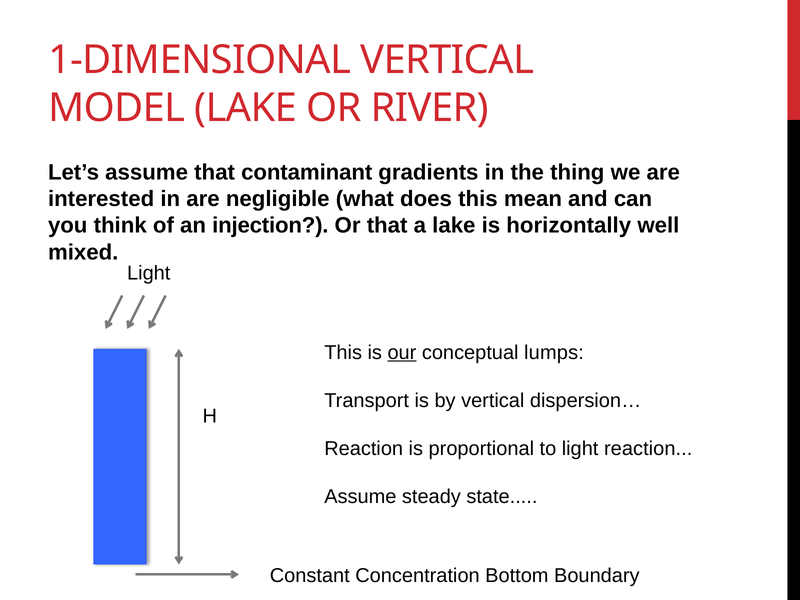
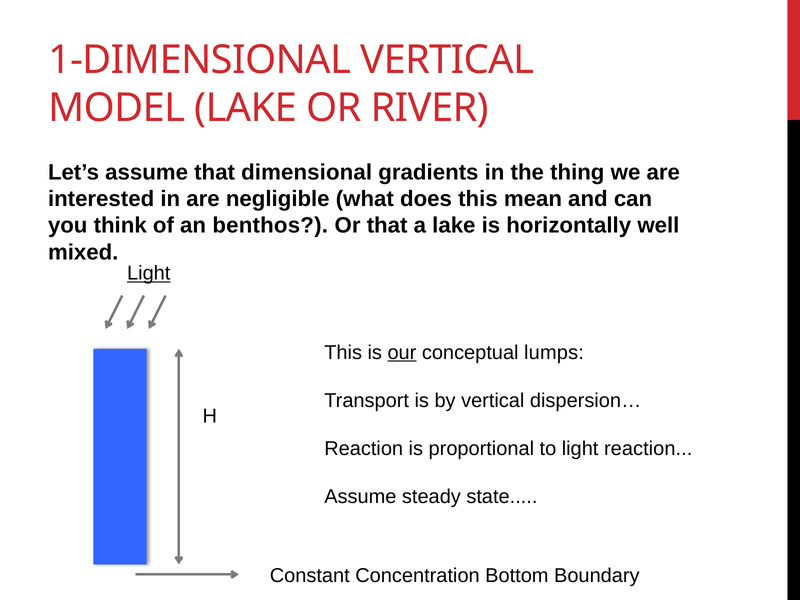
contaminant: contaminant -> dimensional
injection: injection -> benthos
Light at (149, 273) underline: none -> present
